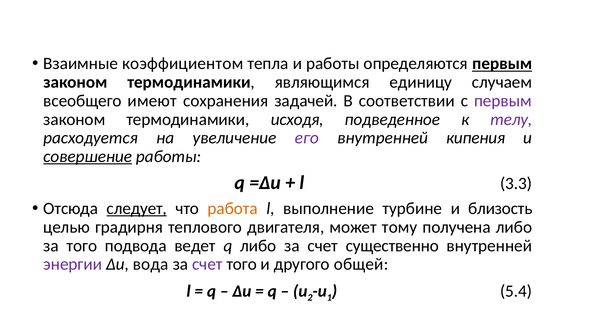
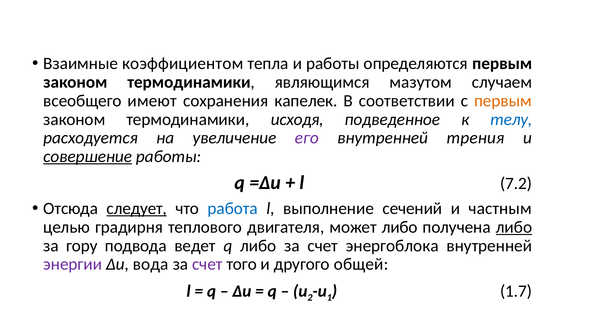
первым at (502, 64) underline: present -> none
единицу: единицу -> мазутом
задачей: задачей -> капелек
первым at (503, 101) colour: purple -> orange
телу colour: purple -> blue
кипения: кипения -> трения
3.3: 3.3 -> 7.2
работа colour: orange -> blue
турбине: турбине -> сечений
близость: близость -> частным
может тому: тому -> либо
либо at (514, 227) underline: none -> present
за того: того -> гору
существенно: существенно -> энергоблока
5.4: 5.4 -> 1.7
